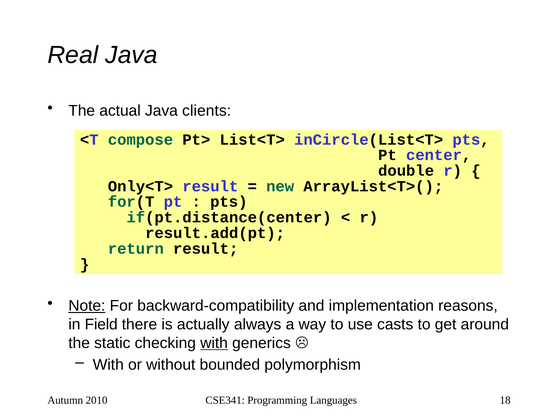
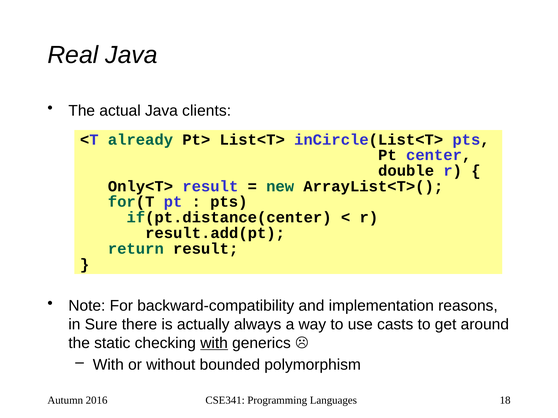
compose: compose -> already
Note underline: present -> none
Field: Field -> Sure
2010: 2010 -> 2016
